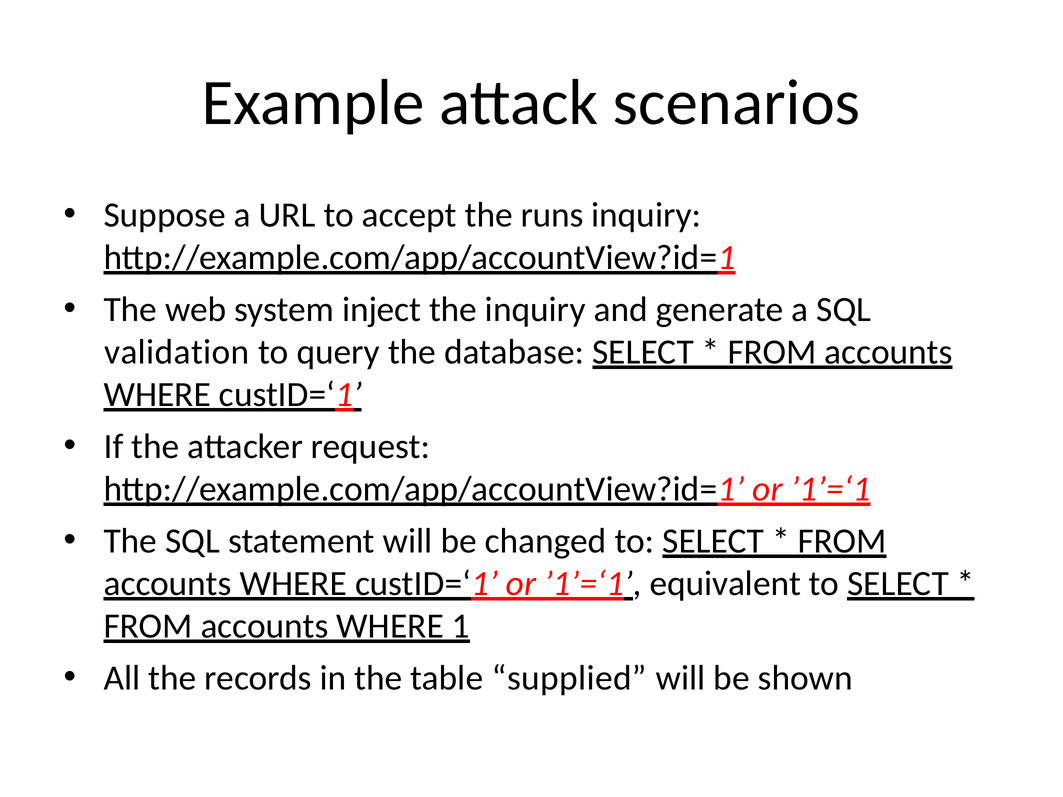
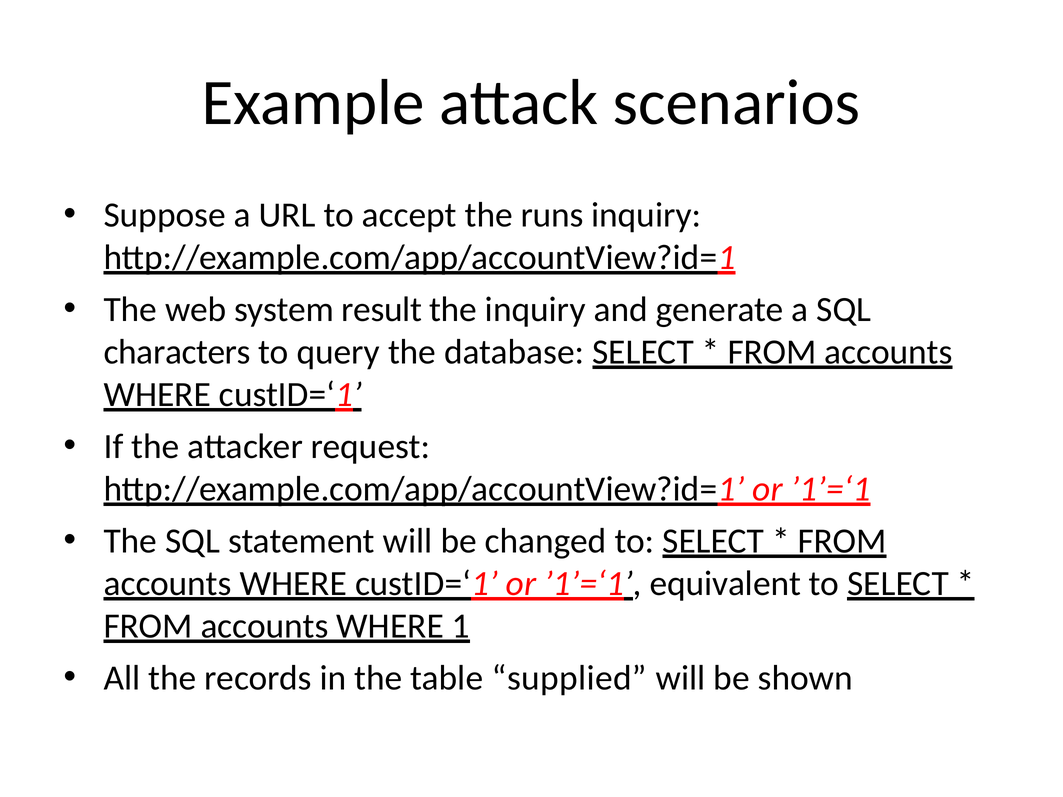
inject: inject -> result
validation: validation -> characters
